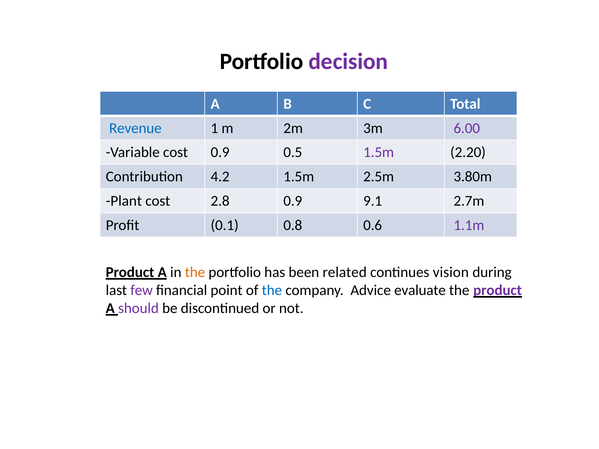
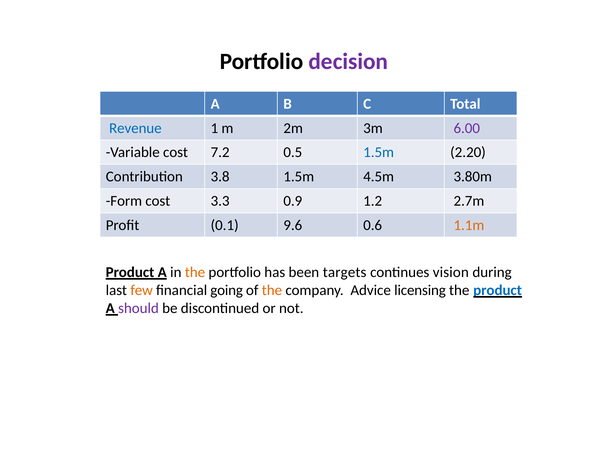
cost 0.9: 0.9 -> 7.2
1.5m at (379, 152) colour: purple -> blue
4.2: 4.2 -> 3.8
2.5m: 2.5m -> 4.5m
Plant: Plant -> Form
2.8: 2.8 -> 3.3
9.1: 9.1 -> 1.2
0.8: 0.8 -> 9.6
1.1m colour: purple -> orange
related: related -> targets
few colour: purple -> orange
point: point -> going
the at (272, 291) colour: blue -> orange
evaluate: evaluate -> licensing
product at (498, 291) colour: purple -> blue
